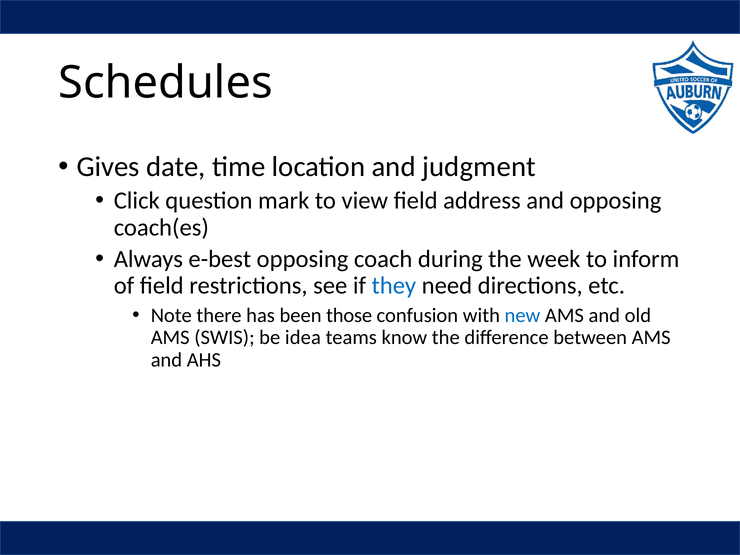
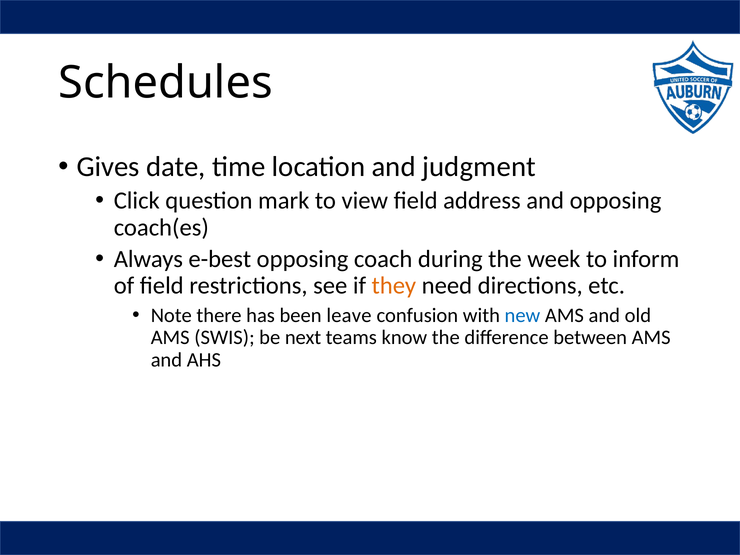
they colour: blue -> orange
those: those -> leave
idea: idea -> next
